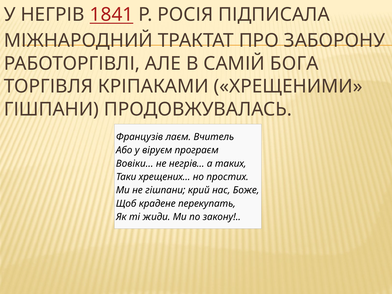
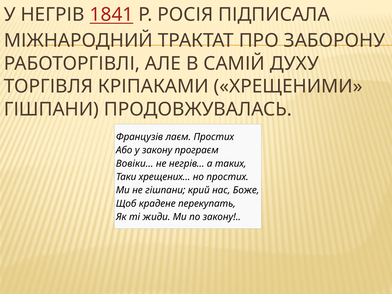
БОГА: БОГА -> ДУХУ
лаєм Вчитель: Вчитель -> Простих
у віруєм: віруєм -> закону
